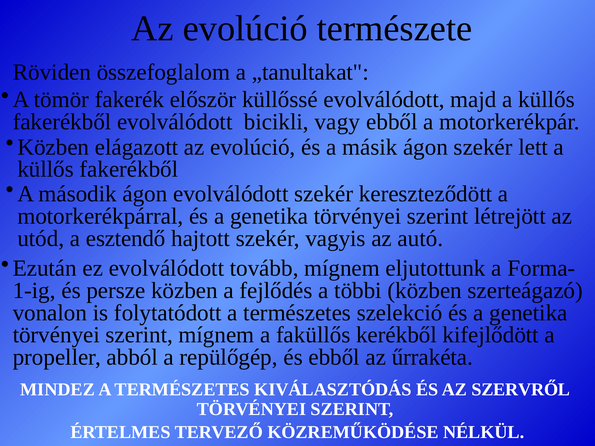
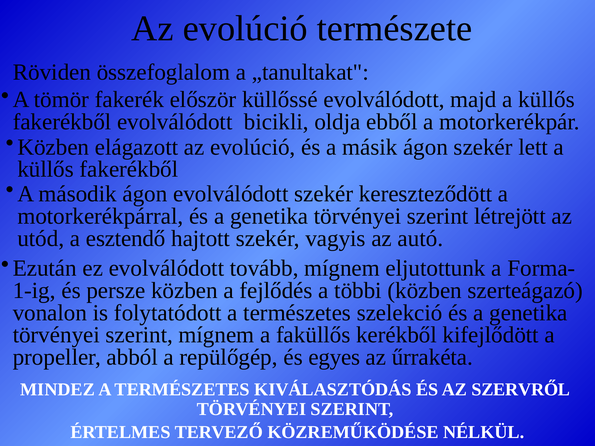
vagy: vagy -> oldja
és ebből: ebből -> egyes
